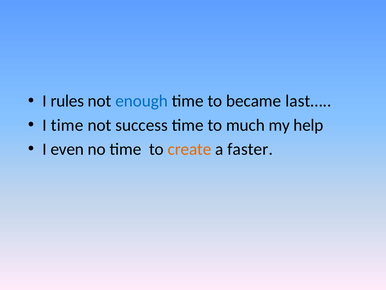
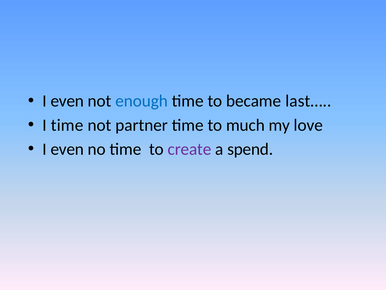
rules at (67, 101): rules -> even
success: success -> partner
help: help -> love
create colour: orange -> purple
faster: faster -> spend
